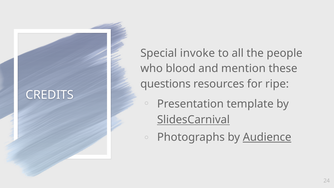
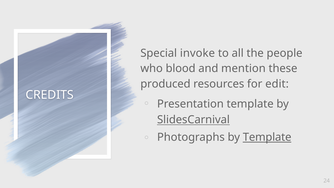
questions: questions -> produced
ripe: ripe -> edit
by Audience: Audience -> Template
